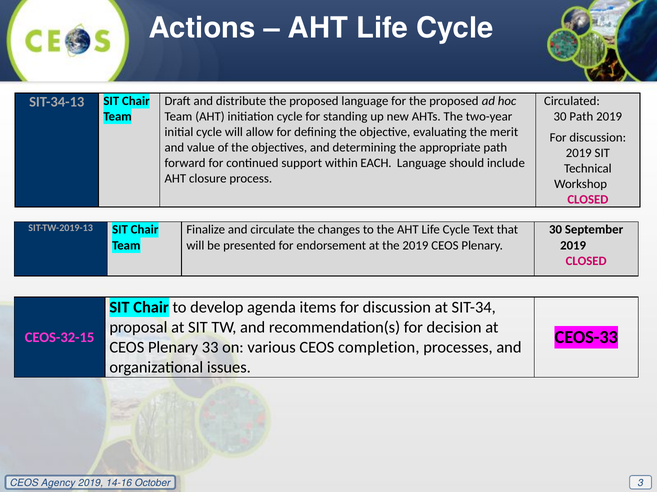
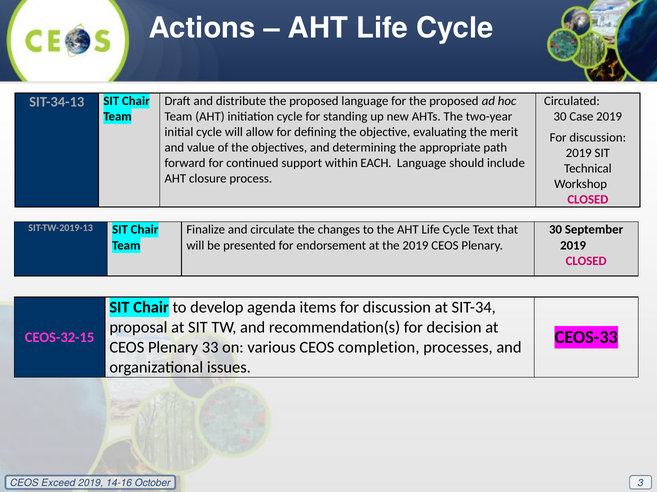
30 Path: Path -> Case
Agency: Agency -> Exceed
